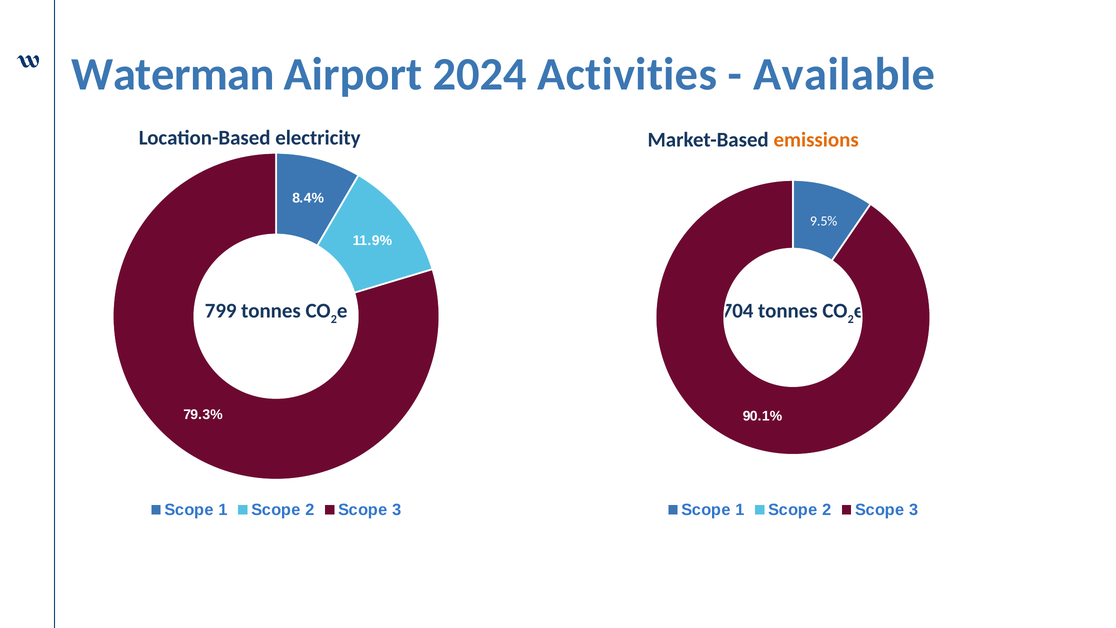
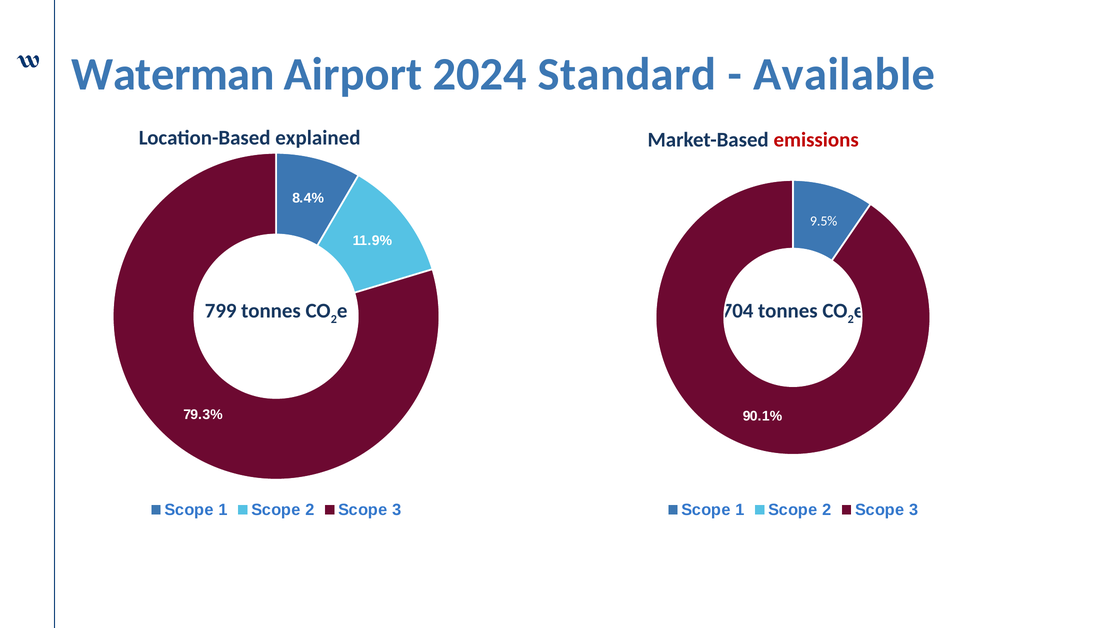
Activities: Activities -> Standard
electricity: electricity -> explained
emissions colour: orange -> red
